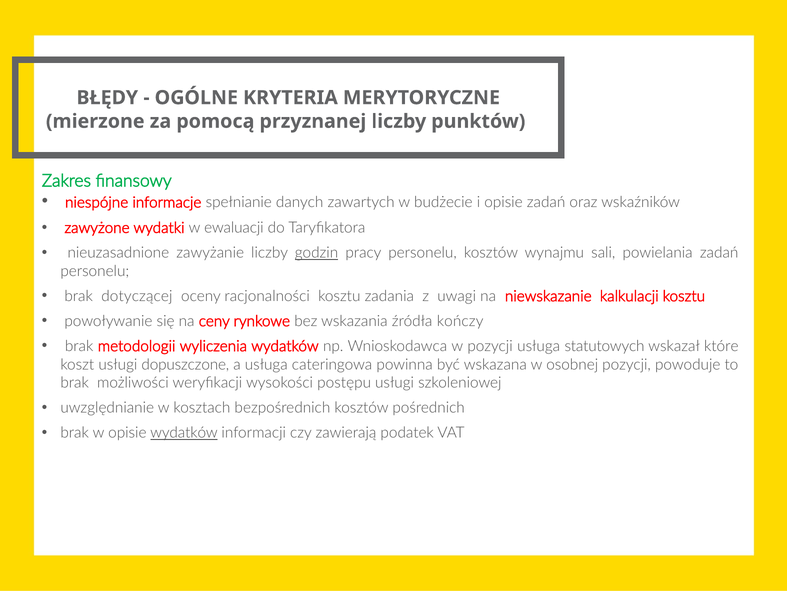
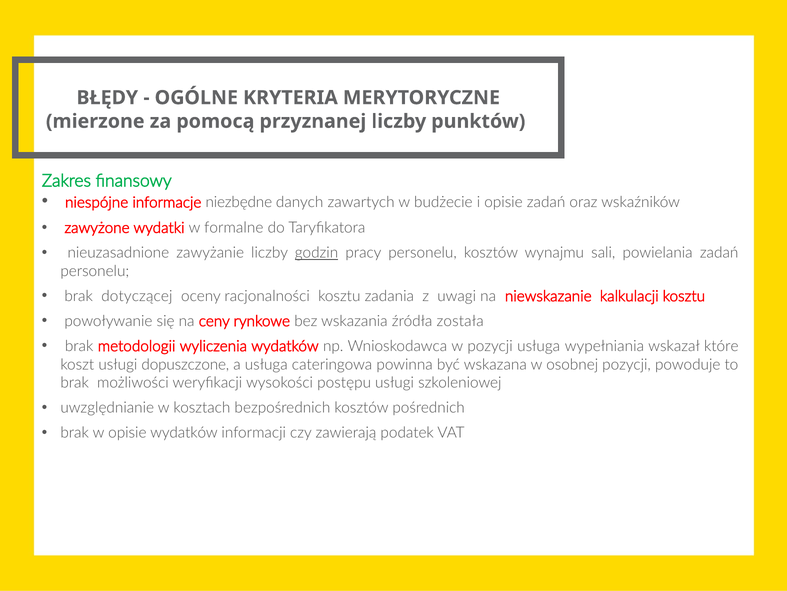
spełnianie: spełnianie -> niezbędne
ewaluacji: ewaluacji -> formalne
kończy: kończy -> została
statutowych: statutowych -> wypełniania
wydatków at (184, 432) underline: present -> none
